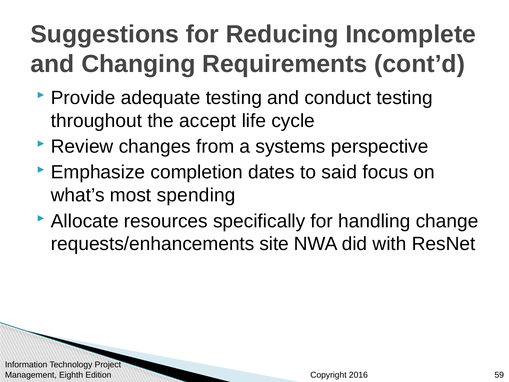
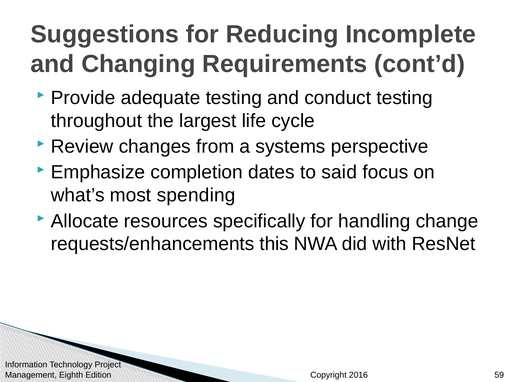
accept: accept -> largest
site: site -> this
